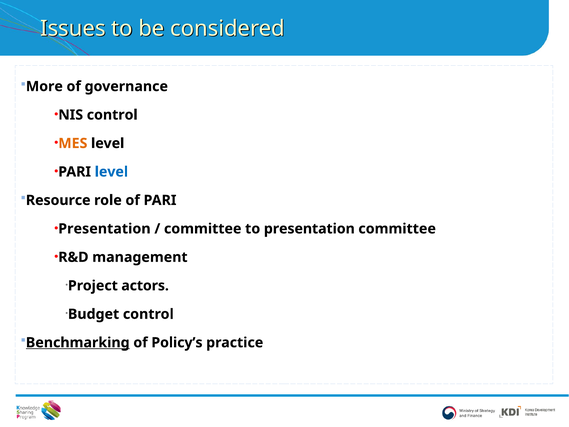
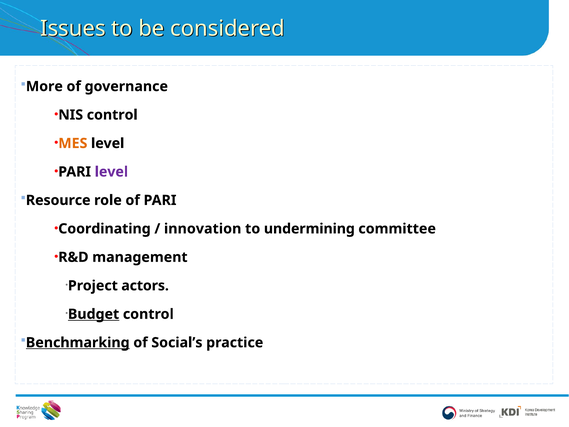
level at (111, 172) colour: blue -> purple
Presentation at (104, 229): Presentation -> Coordinating
committee at (203, 229): committee -> innovation
to presentation: presentation -> undermining
Budget underline: none -> present
Policy’s: Policy’s -> Social’s
